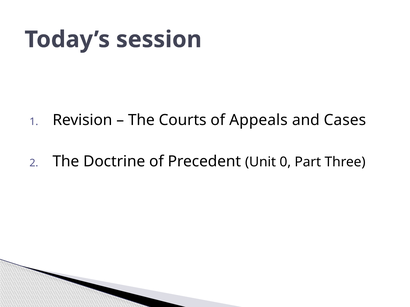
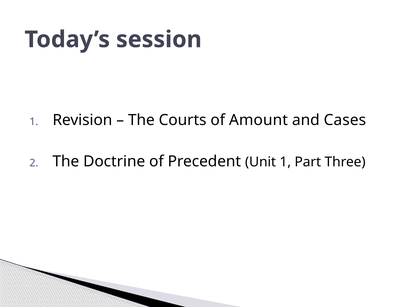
Appeals: Appeals -> Amount
Unit 0: 0 -> 1
